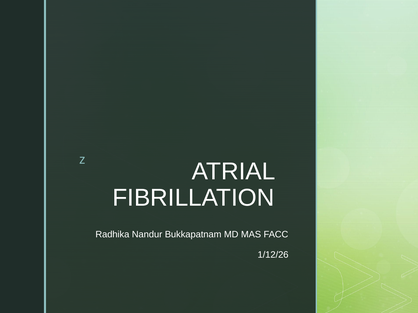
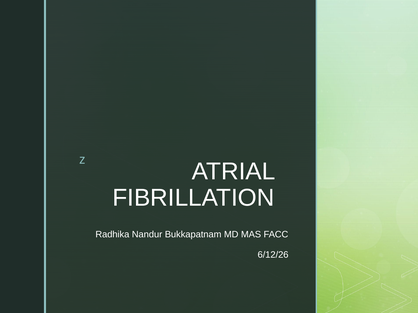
1/12/26: 1/12/26 -> 6/12/26
